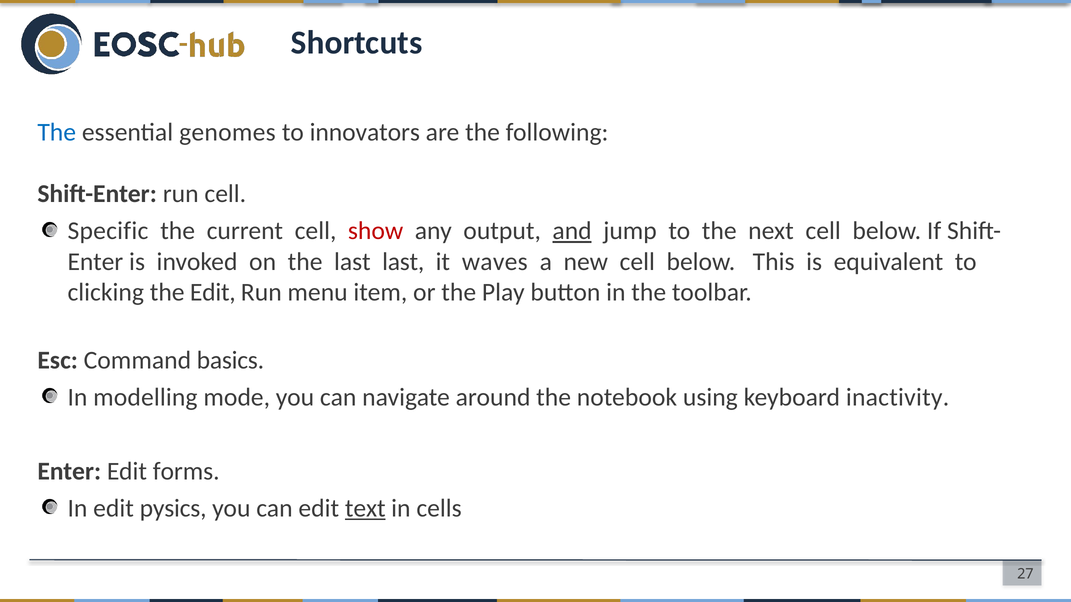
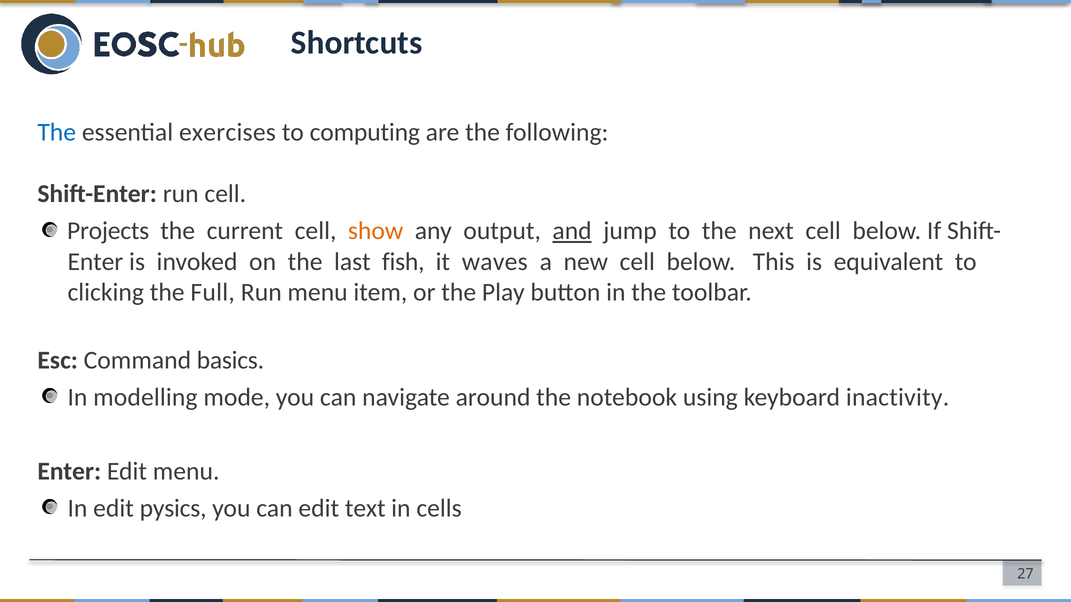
genomes: genomes -> exercises
innovators: innovators -> computing
Specific: Specific -> Projects
show colour: red -> orange
last last: last -> fish
the Edit: Edit -> Full
Edit forms: forms -> menu
text underline: present -> none
